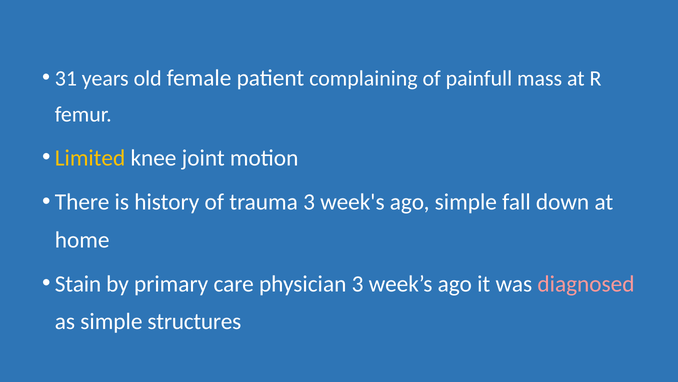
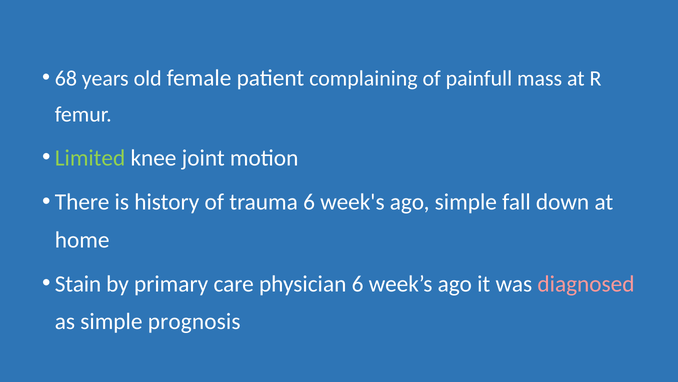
31: 31 -> 68
Limited colour: yellow -> light green
trauma 3: 3 -> 6
physician 3: 3 -> 6
structures: structures -> prognosis
